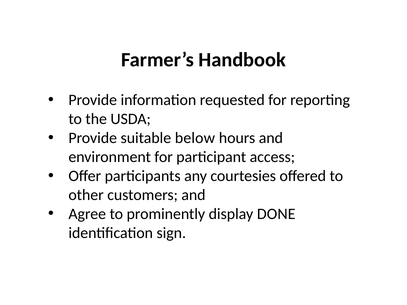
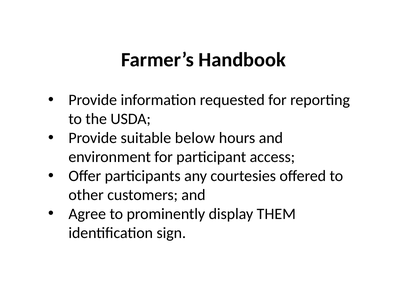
DONE: DONE -> THEM
